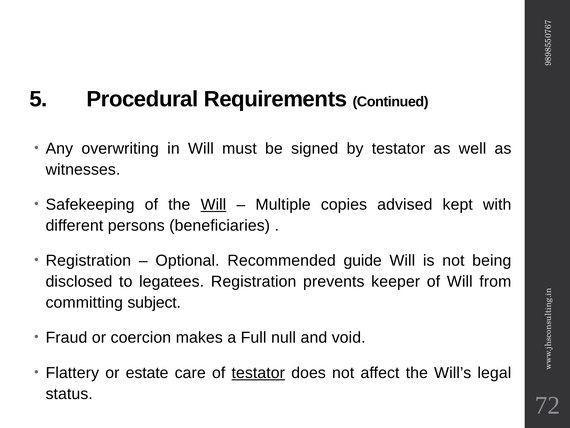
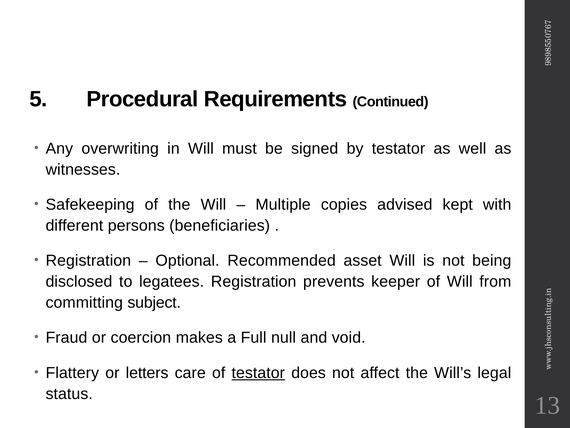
Will at (213, 204) underline: present -> none
guide: guide -> asset
estate: estate -> letters
72: 72 -> 13
